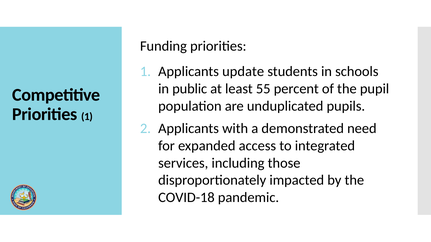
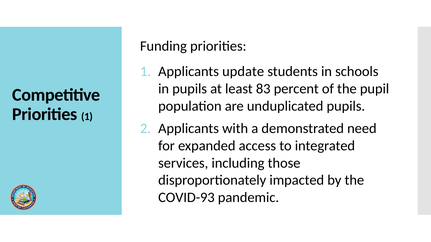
in public: public -> pupils
55: 55 -> 83
COVID-18: COVID-18 -> COVID-93
